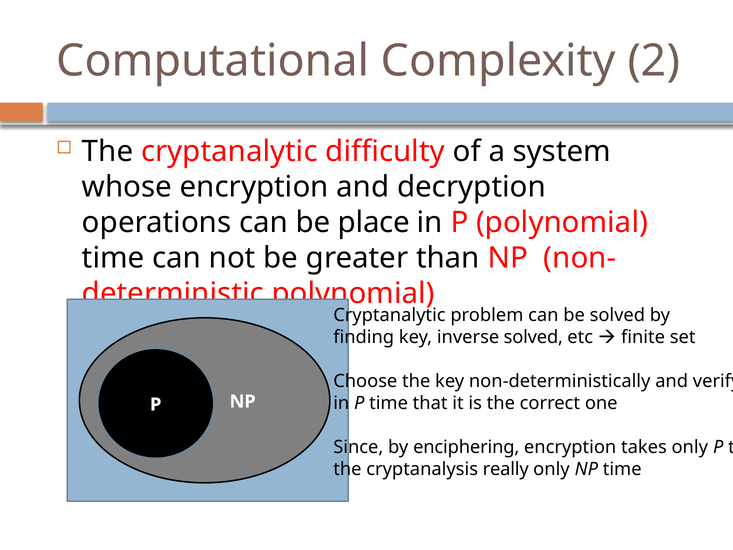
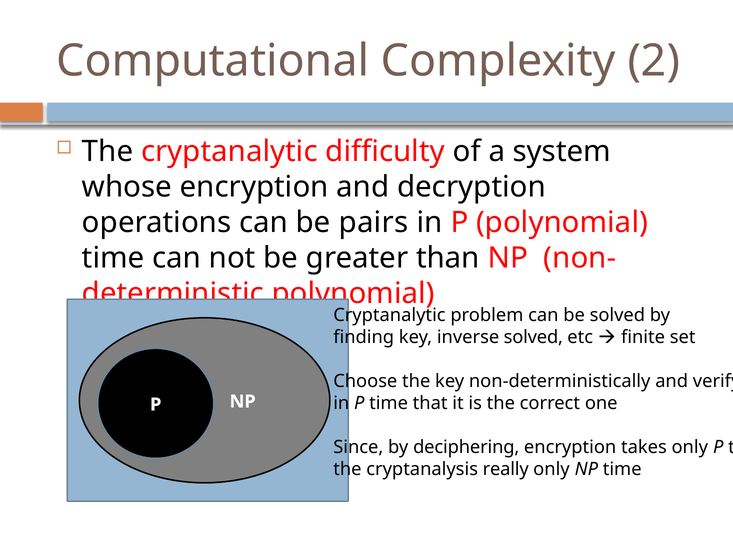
place: place -> pairs
enciphering: enciphering -> deciphering
